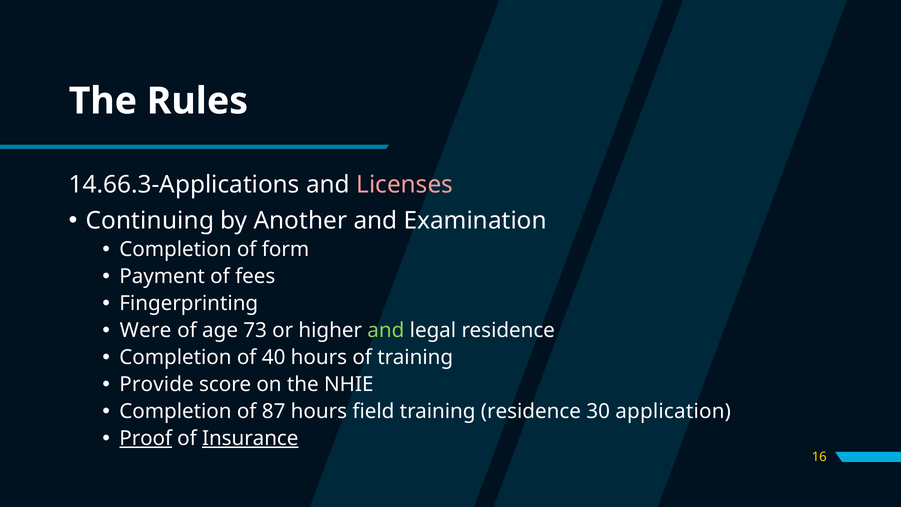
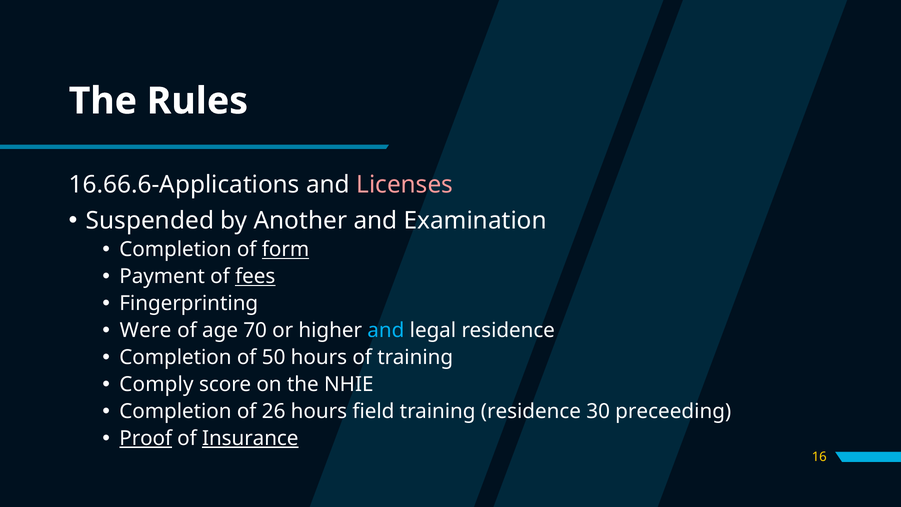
14.66.3-Applications: 14.66.3-Applications -> 16.66.6-Applications
Continuing: Continuing -> Suspended
form underline: none -> present
fees underline: none -> present
73: 73 -> 70
and at (386, 330) colour: light green -> light blue
40: 40 -> 50
Provide: Provide -> Comply
87: 87 -> 26
application: application -> preceeding
